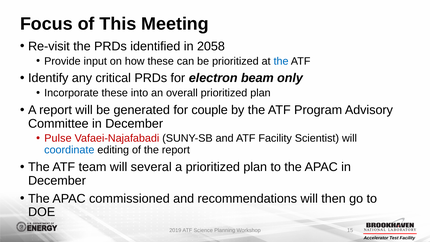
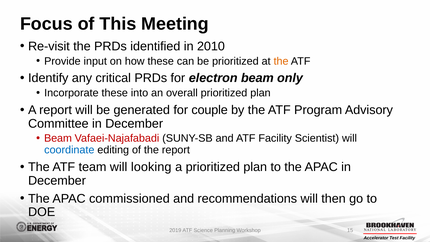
2058: 2058 -> 2010
the at (281, 61) colour: blue -> orange
Pulse at (58, 138): Pulse -> Beam
several: several -> looking
